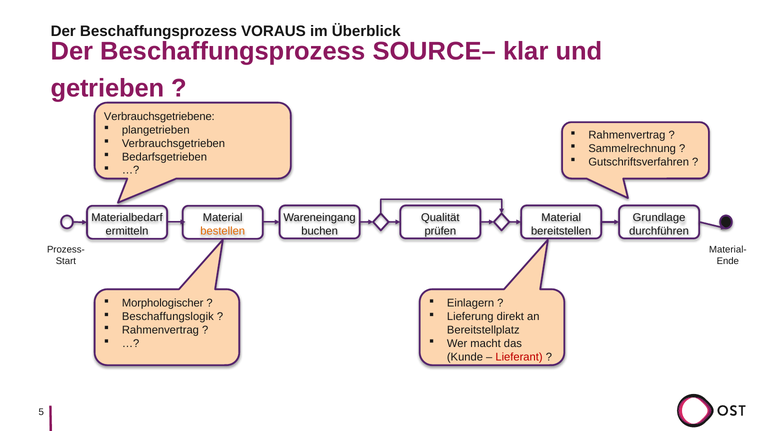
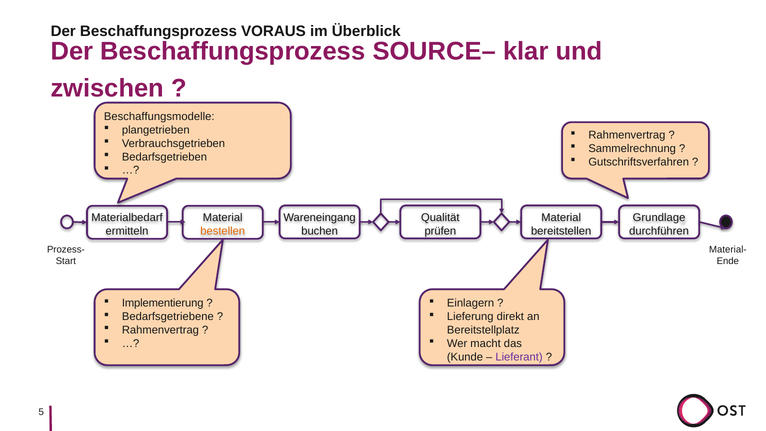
getrieben: getrieben -> zwischen
Verbrauchsgetriebene: Verbrauchsgetriebene -> Beschaffungsmodelle
Morphologischer: Morphologischer -> Implementierung
Beschaffungslogik: Beschaffungslogik -> Bedarfsgetriebene
Lieferant colour: red -> purple
